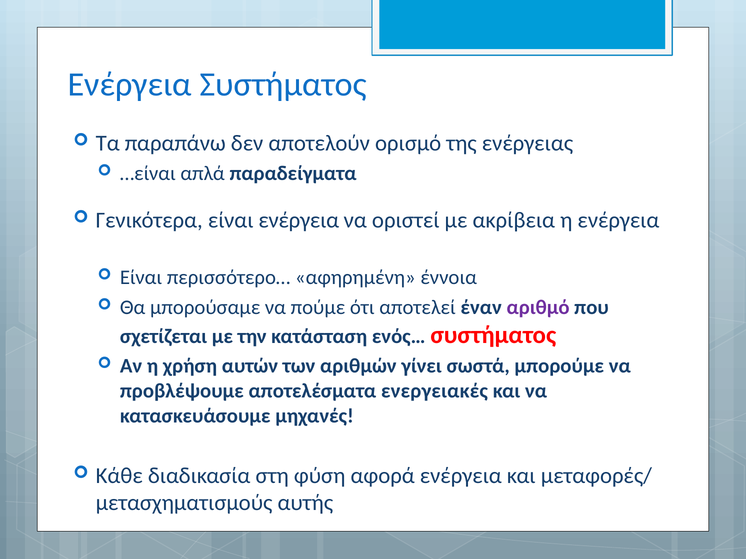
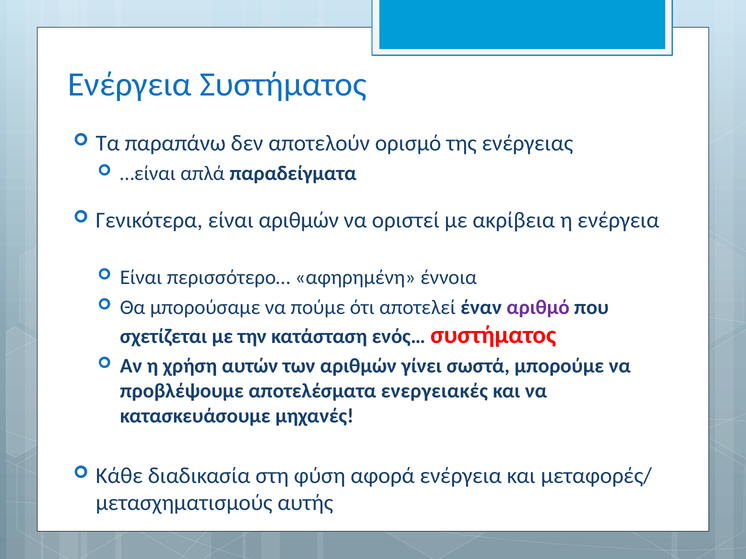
είναι ενέργεια: ενέργεια -> αριθμών
